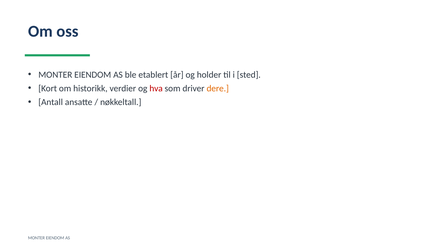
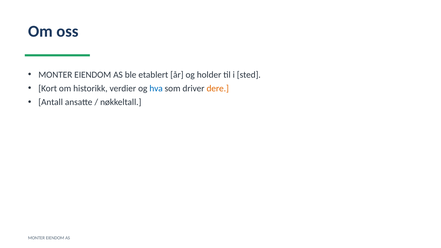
hva colour: red -> blue
